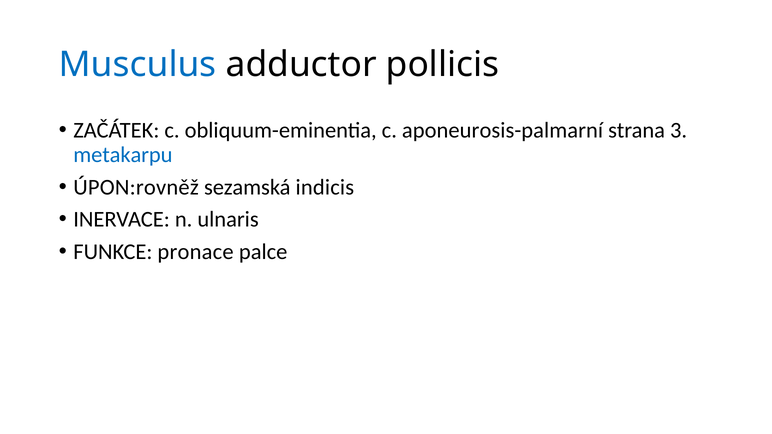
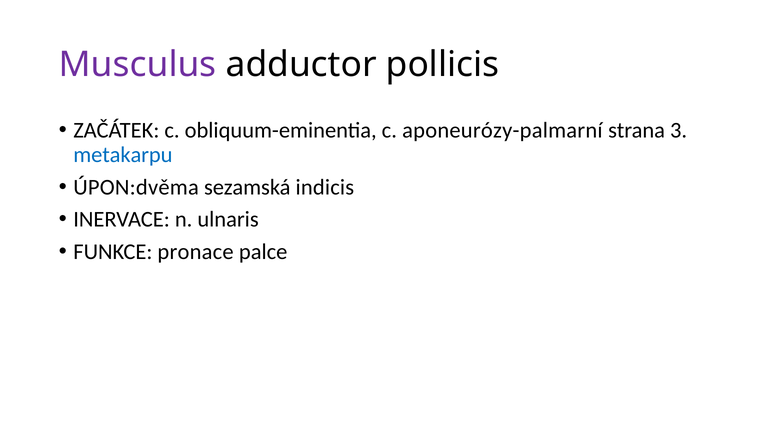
Musculus colour: blue -> purple
aponeurosis-palmarní: aponeurosis-palmarní -> aponeurózy-palmarní
ÚPON:rovněž: ÚPON:rovněž -> ÚPON:dvěma
